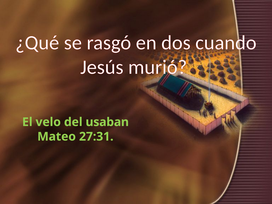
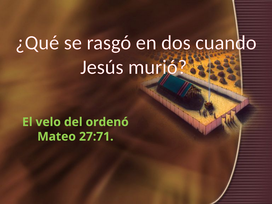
usaban: usaban -> ordenó
27:31: 27:31 -> 27:71
